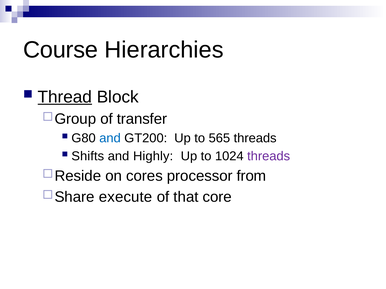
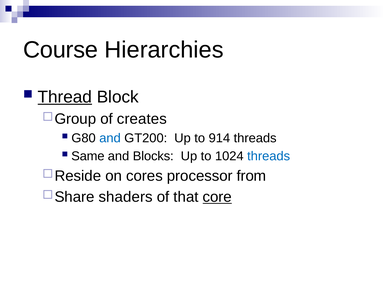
transfer: transfer -> creates
565: 565 -> 914
Shifts: Shifts -> Same
Highly: Highly -> Blocks
threads at (269, 156) colour: purple -> blue
execute: execute -> shaders
core underline: none -> present
